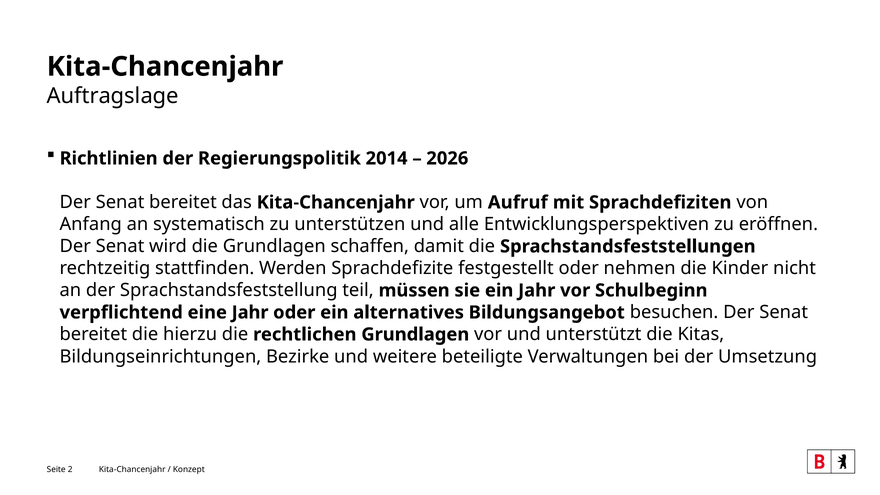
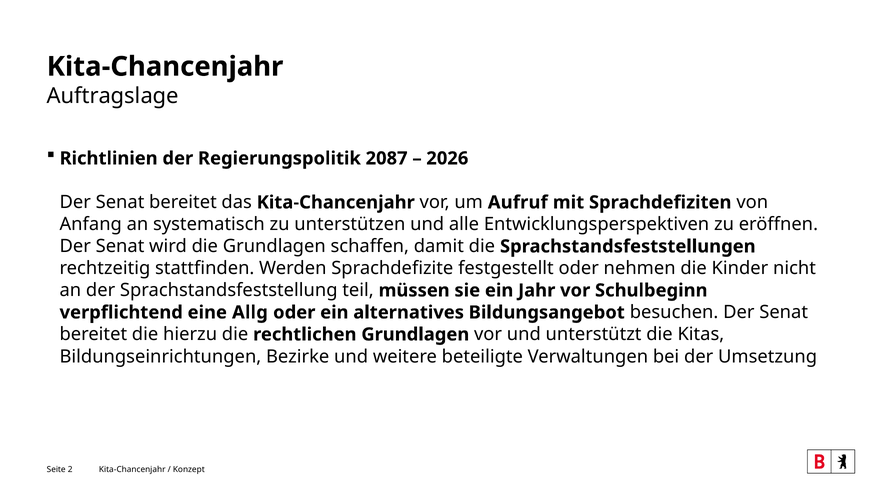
2014: 2014 -> 2087
eine Jahr: Jahr -> Allg
